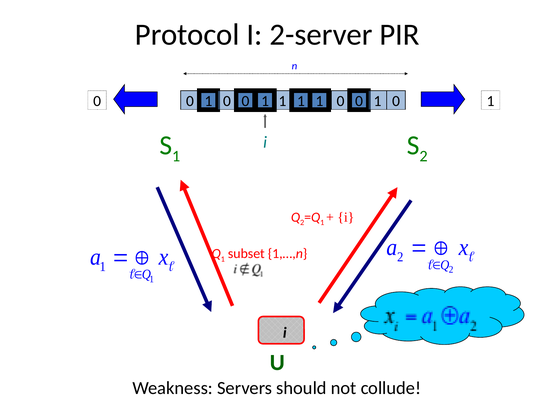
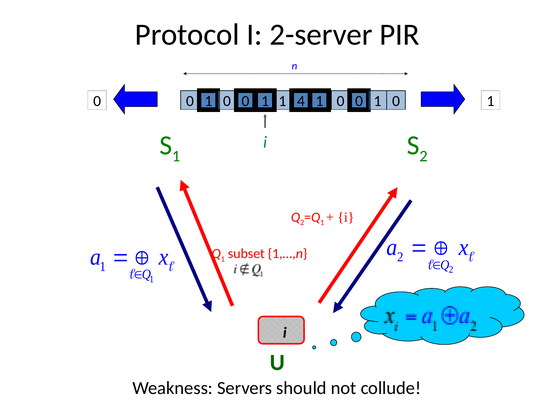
1 at (301, 101): 1 -> 4
